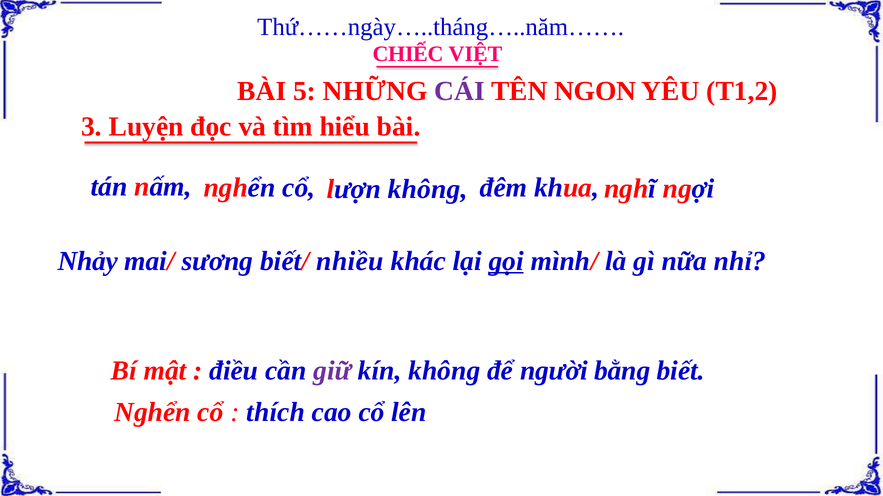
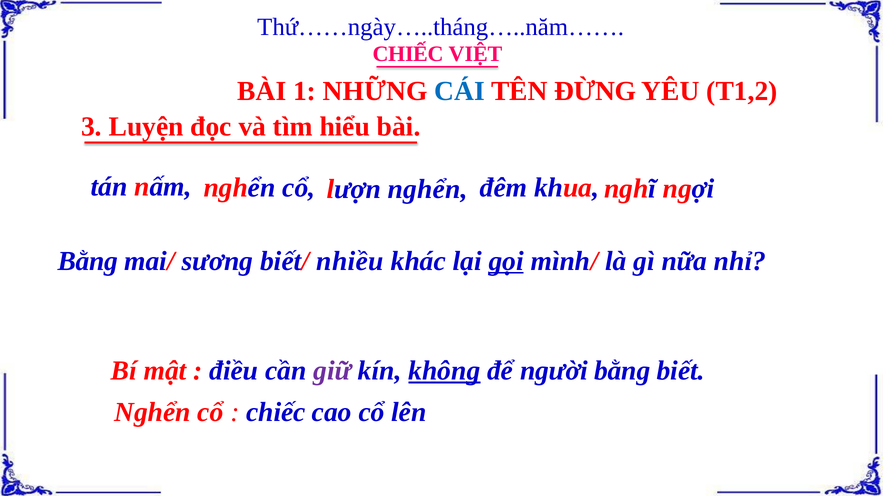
5: 5 -> 1
CÁI colour: purple -> blue
NGON: NGON -> ĐỪNG
lượn không: không -> nghển
Nhảy at (88, 261): Nhảy -> Bằng
không at (444, 371) underline: none -> present
thích at (276, 412): thích -> chiếc
